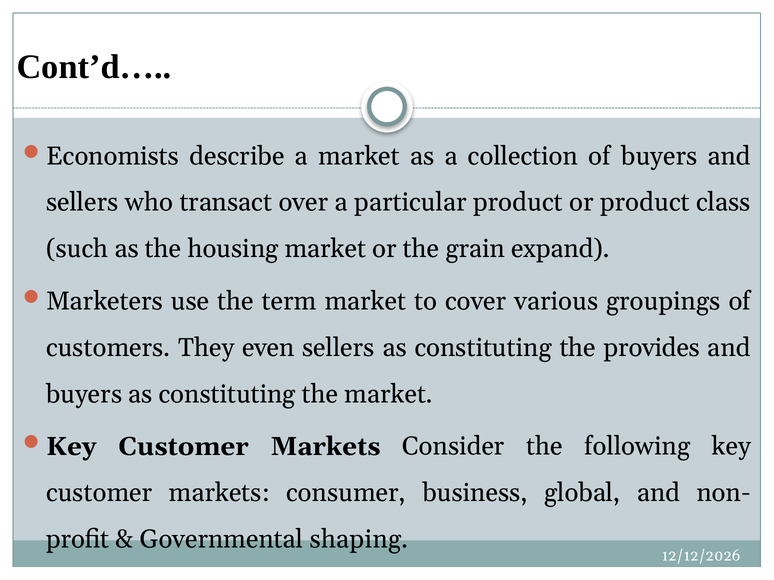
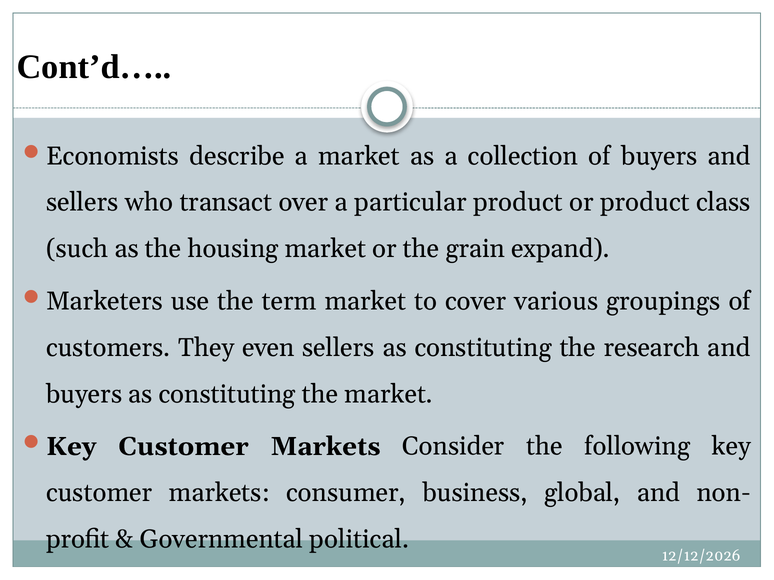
provides: provides -> research
shaping: shaping -> political
